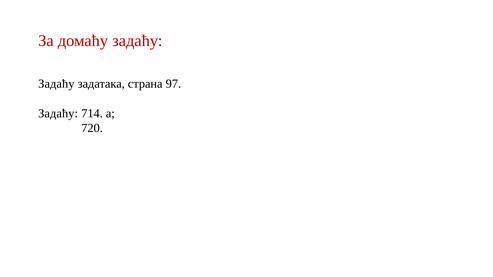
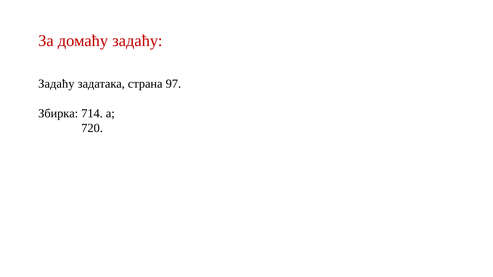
Задаћу at (58, 114): Задаћу -> Збирка
